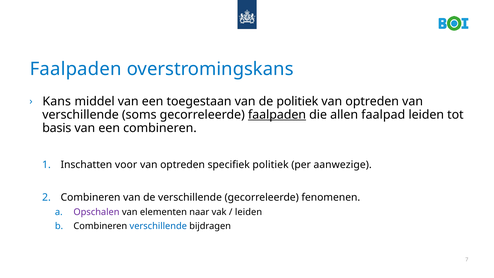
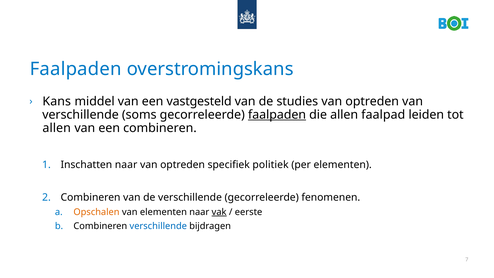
toegestaan: toegestaan -> vastgesteld
de politiek: politiek -> studies
basis at (57, 128): basis -> allen
Inschatten voor: voor -> naar
per aanwezige: aanwezige -> elementen
Opschalen colour: purple -> orange
vak underline: none -> present
leiden at (249, 212): leiden -> eerste
